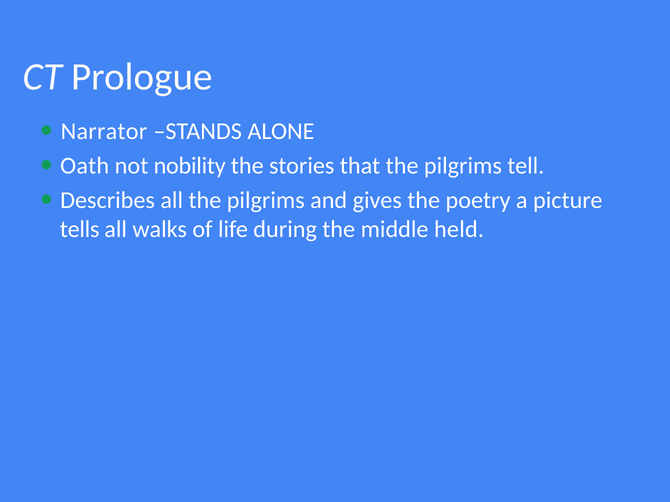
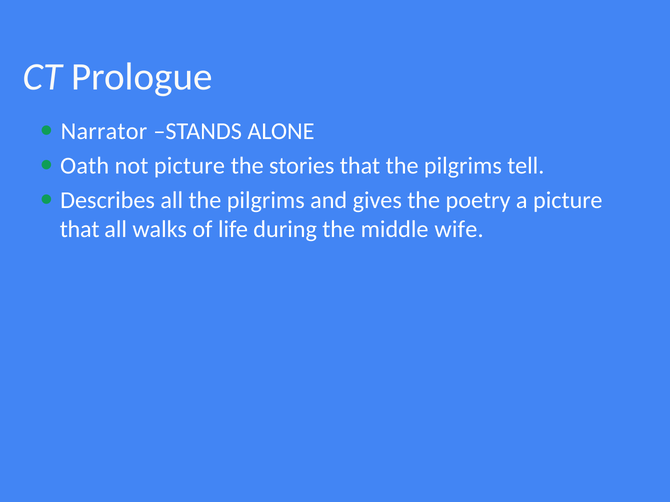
not nobility: nobility -> picture
tells at (80, 229): tells -> that
held: held -> wife
